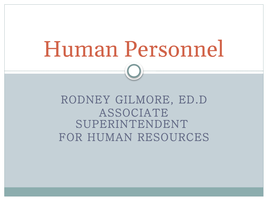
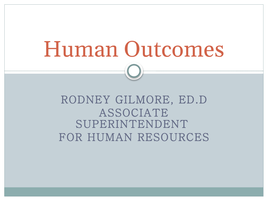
Personnel: Personnel -> Outcomes
